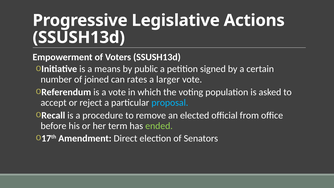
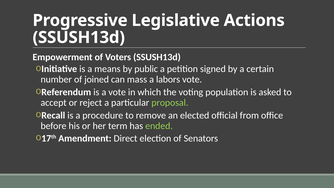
rates: rates -> mass
larger: larger -> labors
proposal colour: light blue -> light green
